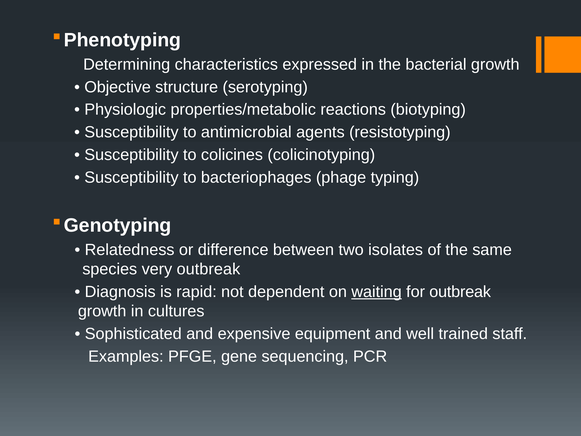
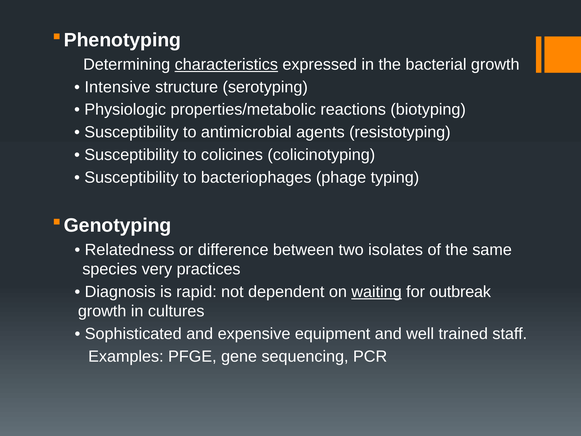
characteristics underline: none -> present
Objective: Objective -> Intensive
very outbreak: outbreak -> practices
